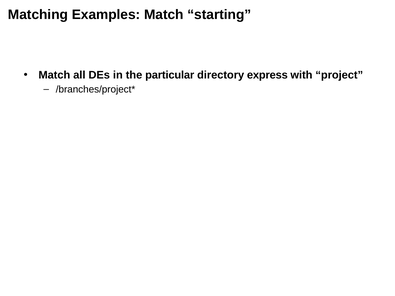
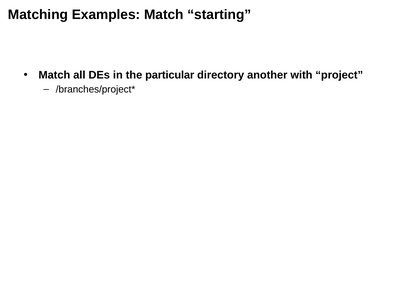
express: express -> another
